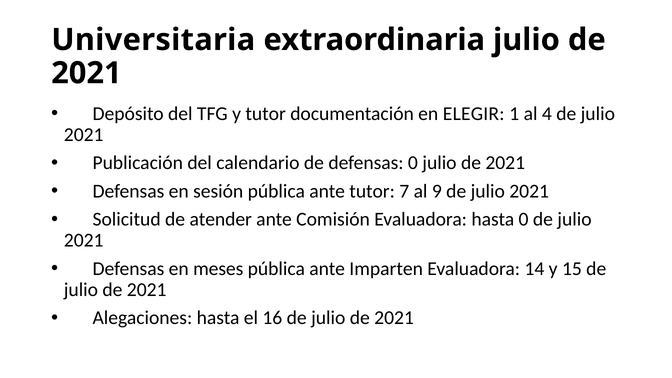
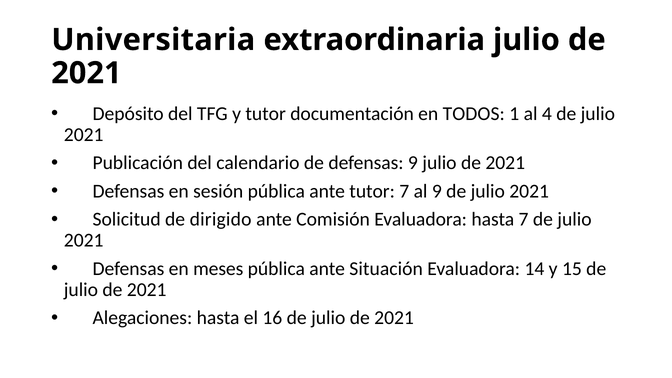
ELEGIR: ELEGIR -> TODOS
defensas 0: 0 -> 9
atender: atender -> dirigido
hasta 0: 0 -> 7
Imparten: Imparten -> Situación
